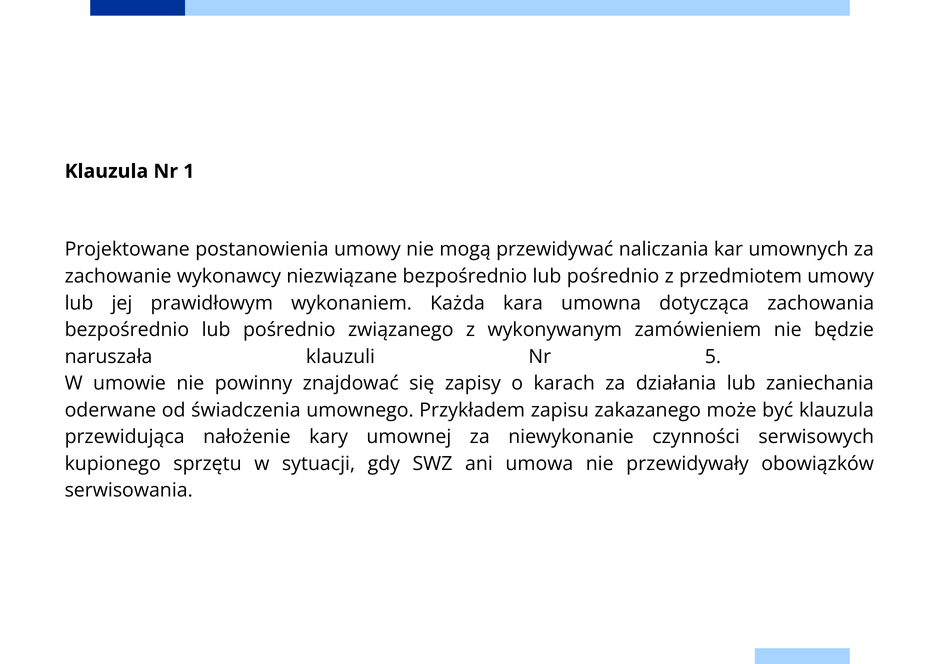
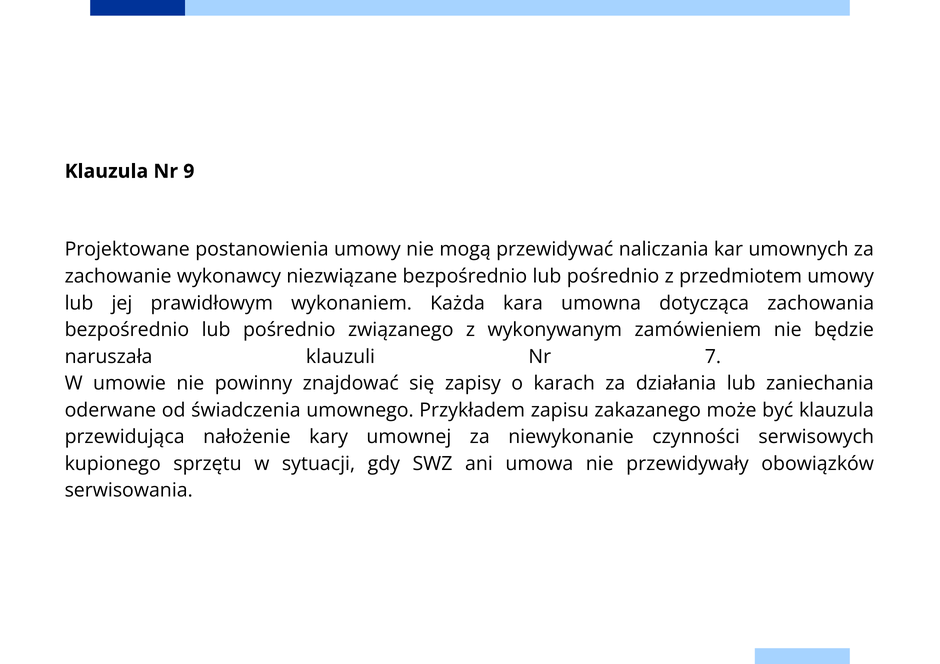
1: 1 -> 9
5: 5 -> 7
